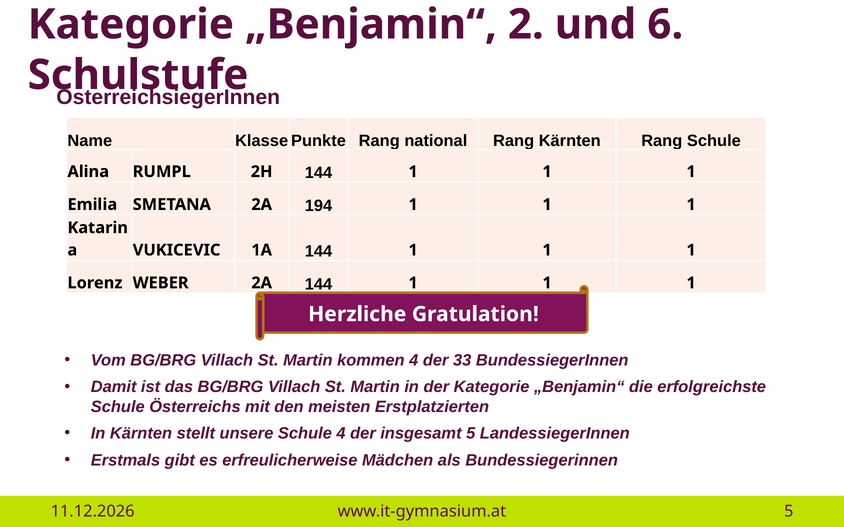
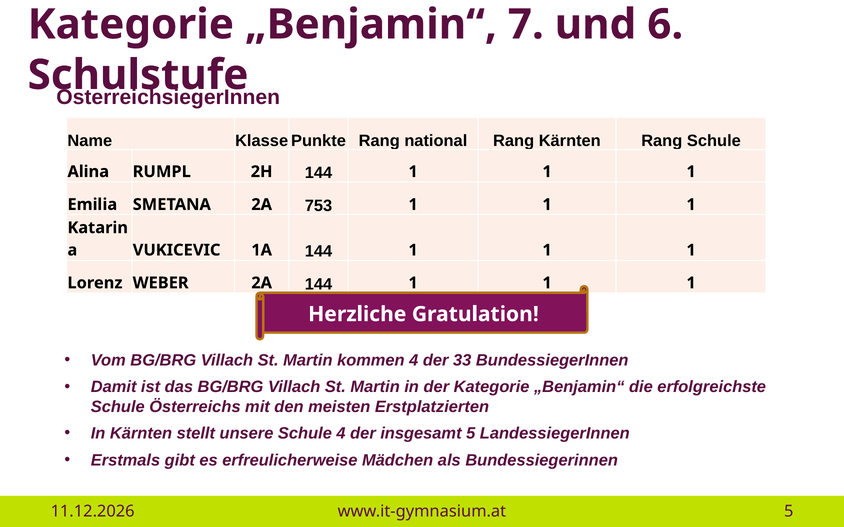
2: 2 -> 7
194: 194 -> 753
